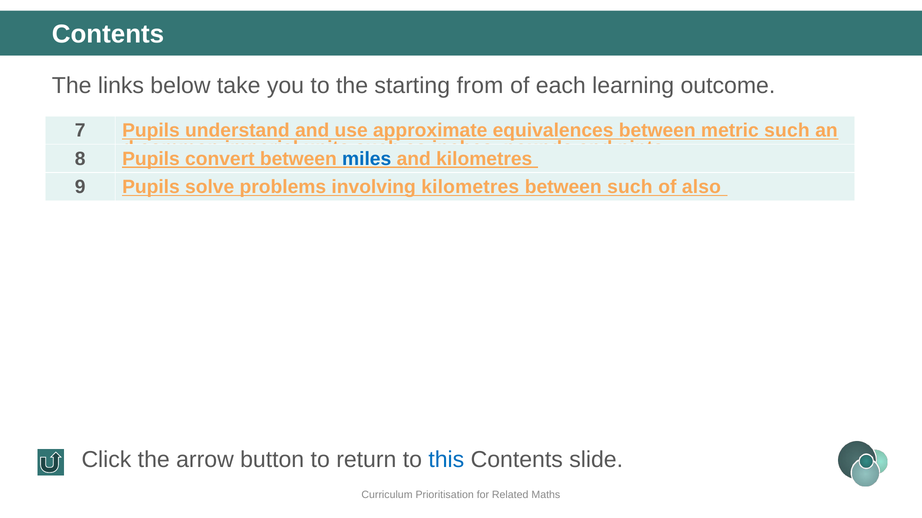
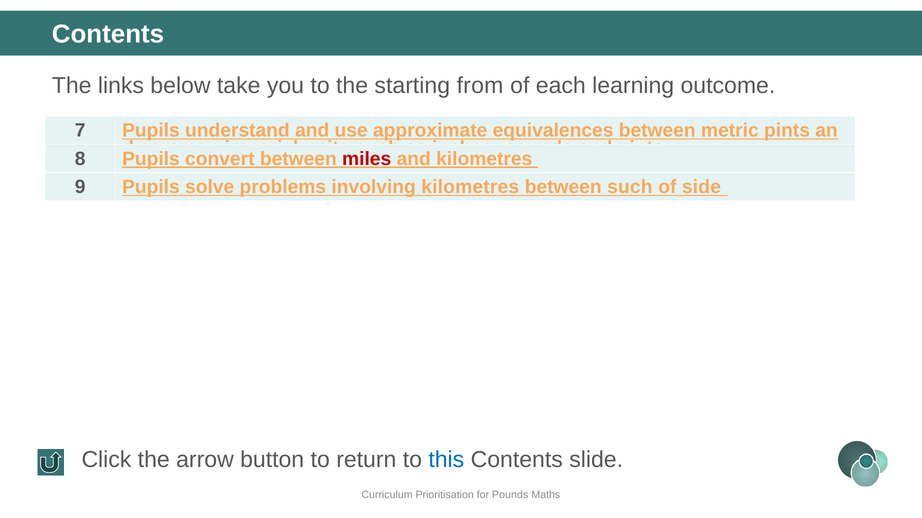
metric such: such -> pints
miles colour: blue -> red
also: also -> side
for Related: Related -> Pounds
